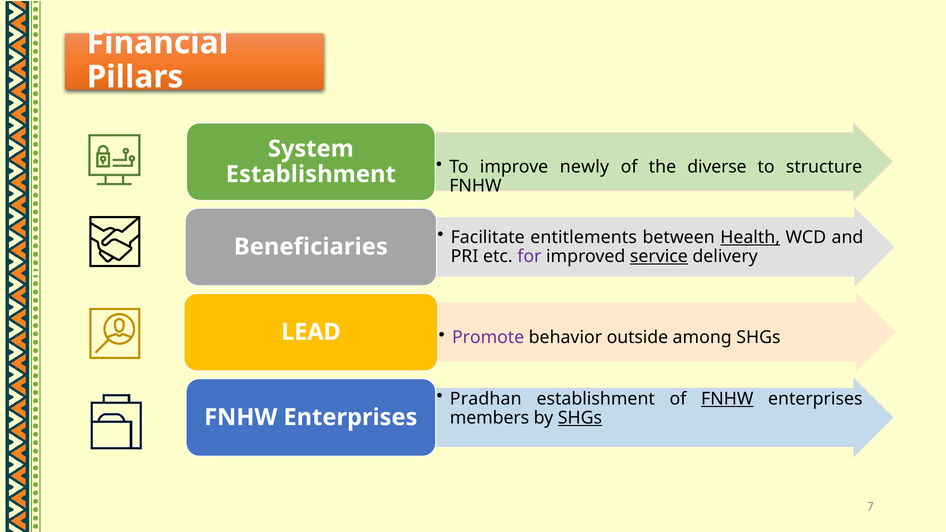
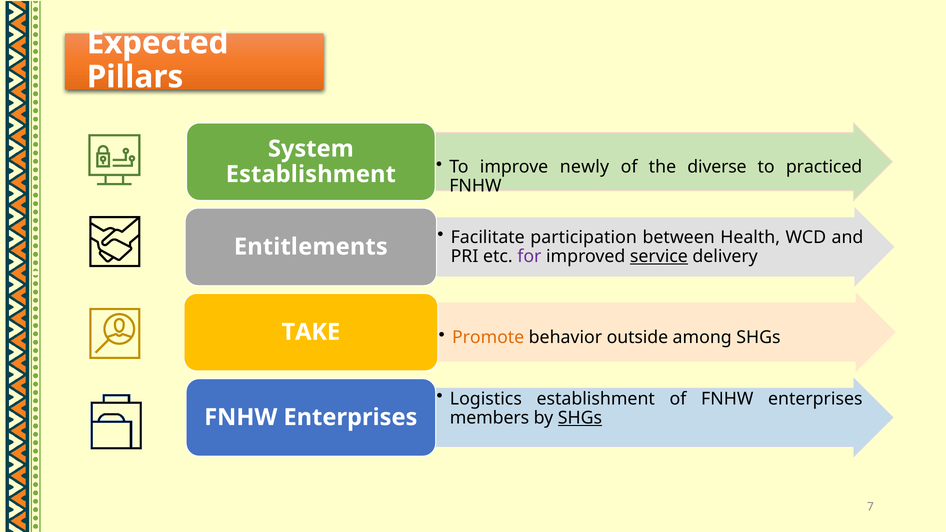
Financial: Financial -> Expected
structure: structure -> practiced
entitlements: entitlements -> participation
Health underline: present -> none
Beneficiaries: Beneficiaries -> Entitlements
LEAD: LEAD -> TAKE
Promote colour: purple -> orange
Pradhan: Pradhan -> Logistics
FNHW at (727, 399) underline: present -> none
